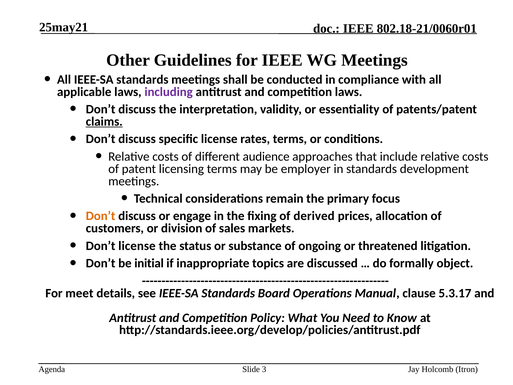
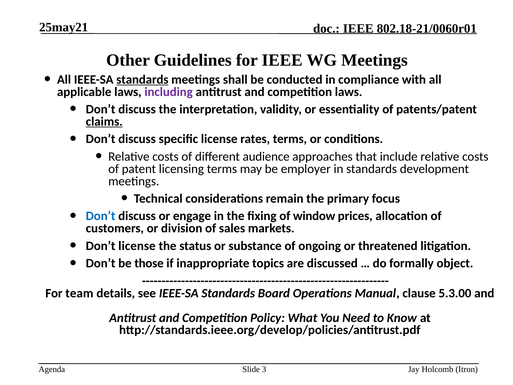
standards at (142, 79) underline: none -> present
Don’t at (101, 216) colour: orange -> blue
derived: derived -> window
initial: initial -> those
meet: meet -> team
5.3.17: 5.3.17 -> 5.3.00
